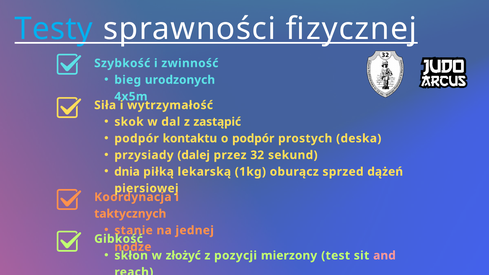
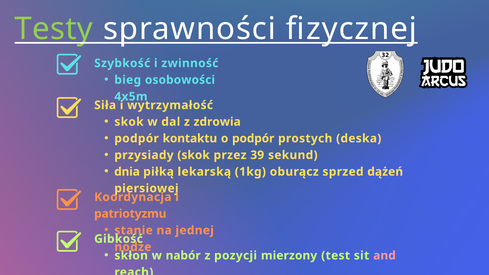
Testy colour: light blue -> light green
urodzonych: urodzonych -> osobowości
zastąpić: zastąpić -> zdrowia
przysiady dalej: dalej -> skok
32: 32 -> 39
taktycznych: taktycznych -> patriotyzmu
złożyć: złożyć -> nabór
